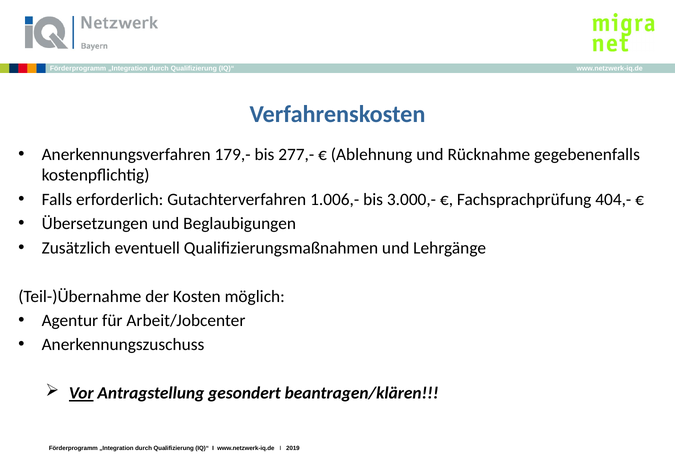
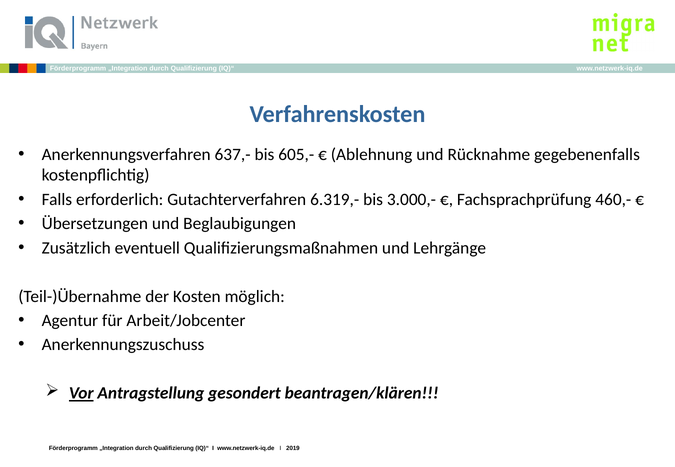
179,-: 179,- -> 637,-
277,-: 277,- -> 605,-
1.006,-: 1.006,- -> 6.319,-
404,-: 404,- -> 460,-
